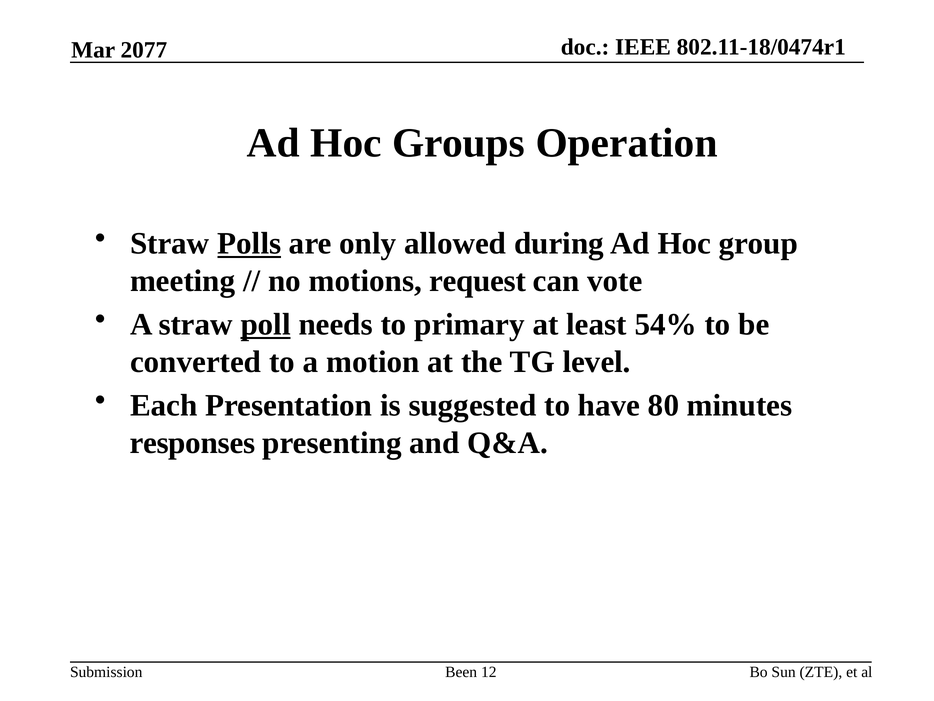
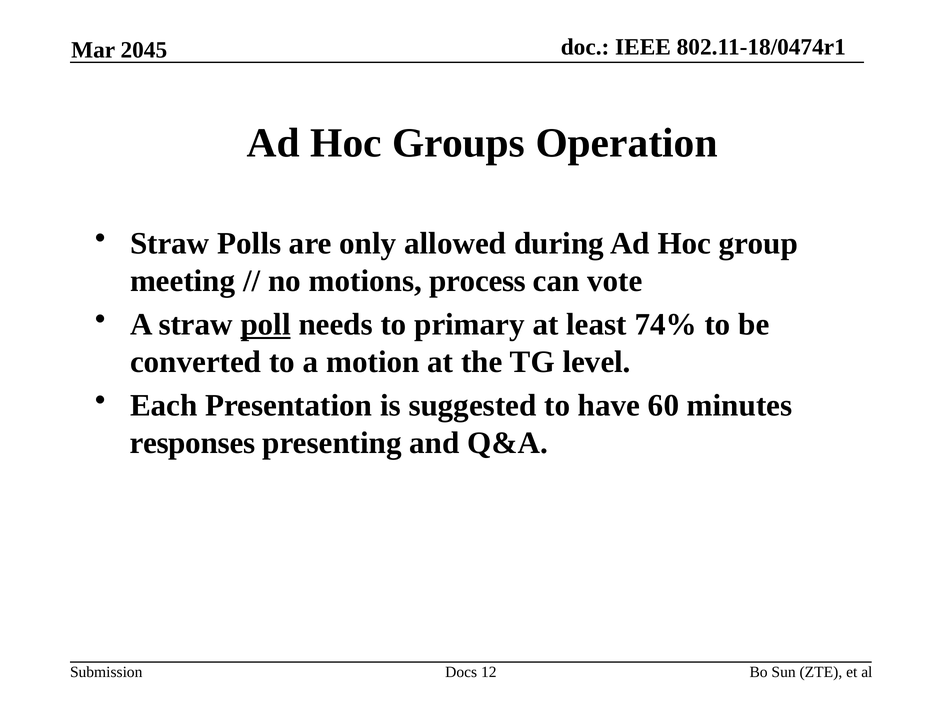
2077: 2077 -> 2045
Polls underline: present -> none
request: request -> process
54%: 54% -> 74%
80: 80 -> 60
Been: Been -> Docs
